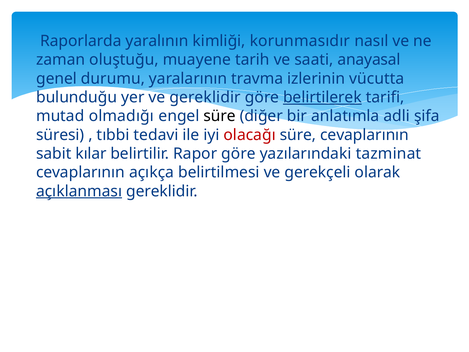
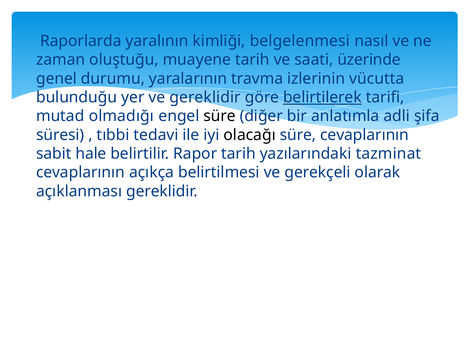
korunmasıdır: korunmasıdır -> belgelenmesi
anayasal: anayasal -> üzerinde
olacağı colour: red -> black
kılar: kılar -> hale
Rapor göre: göre -> tarih
açıklanması underline: present -> none
